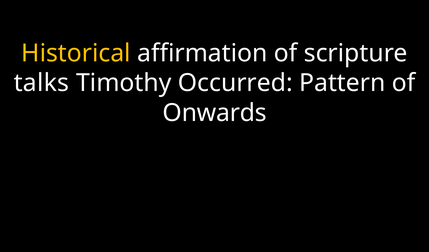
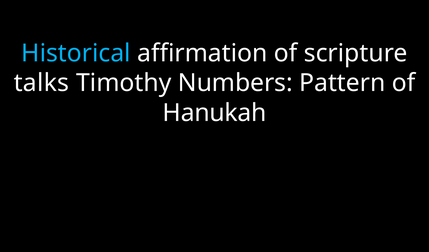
Historical colour: yellow -> light blue
Occurred: Occurred -> Numbers
Onwards: Onwards -> Hanukah
